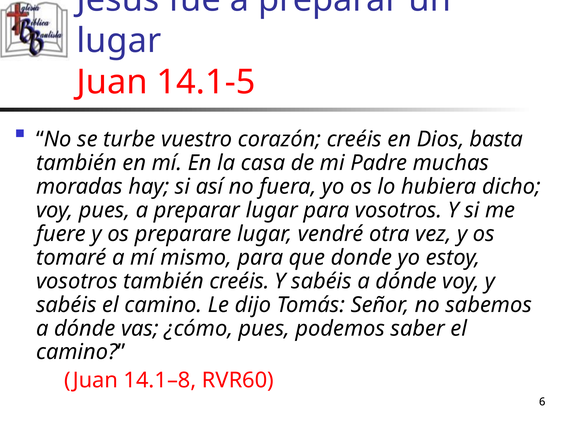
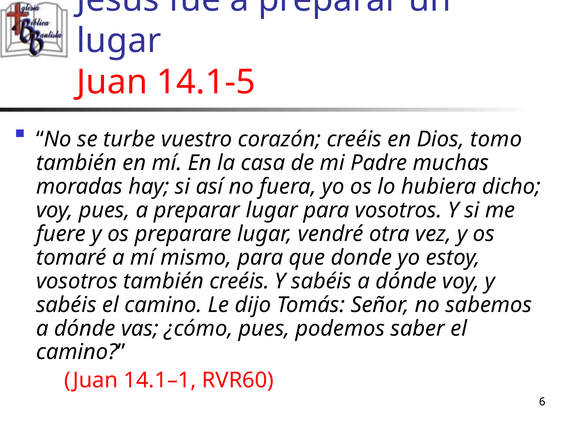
basta: basta -> tomo
14.1–8: 14.1–8 -> 14.1–1
